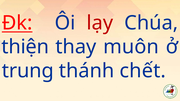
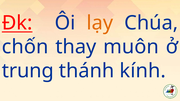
lạy colour: red -> orange
thiện: thiện -> chốn
chết: chết -> kính
